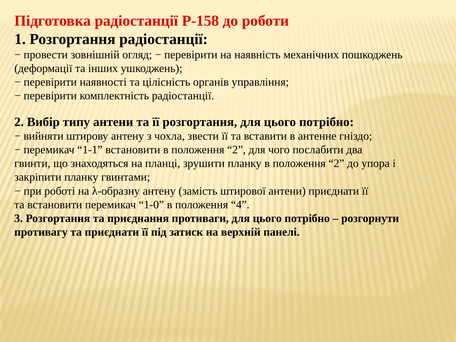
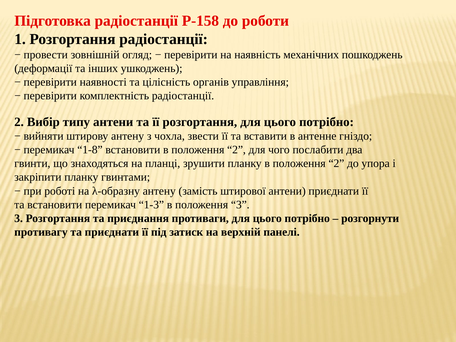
1-1: 1-1 -> 1-8
1-0: 1-0 -> 1-3
положення 4: 4 -> 3
